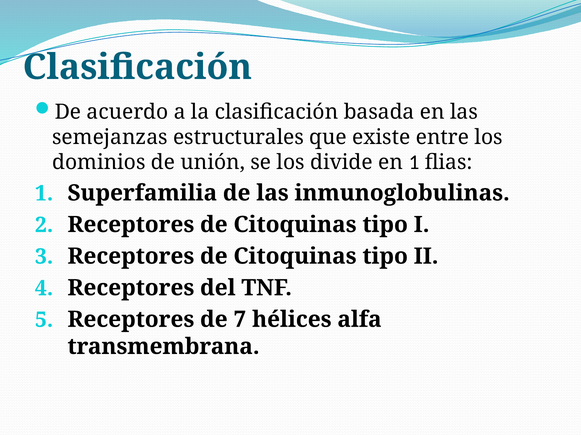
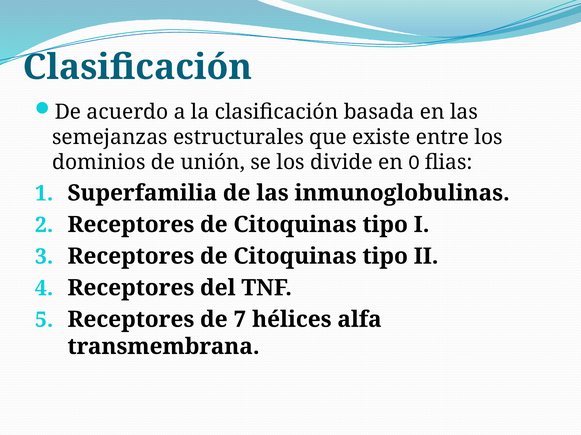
en 1: 1 -> 0
